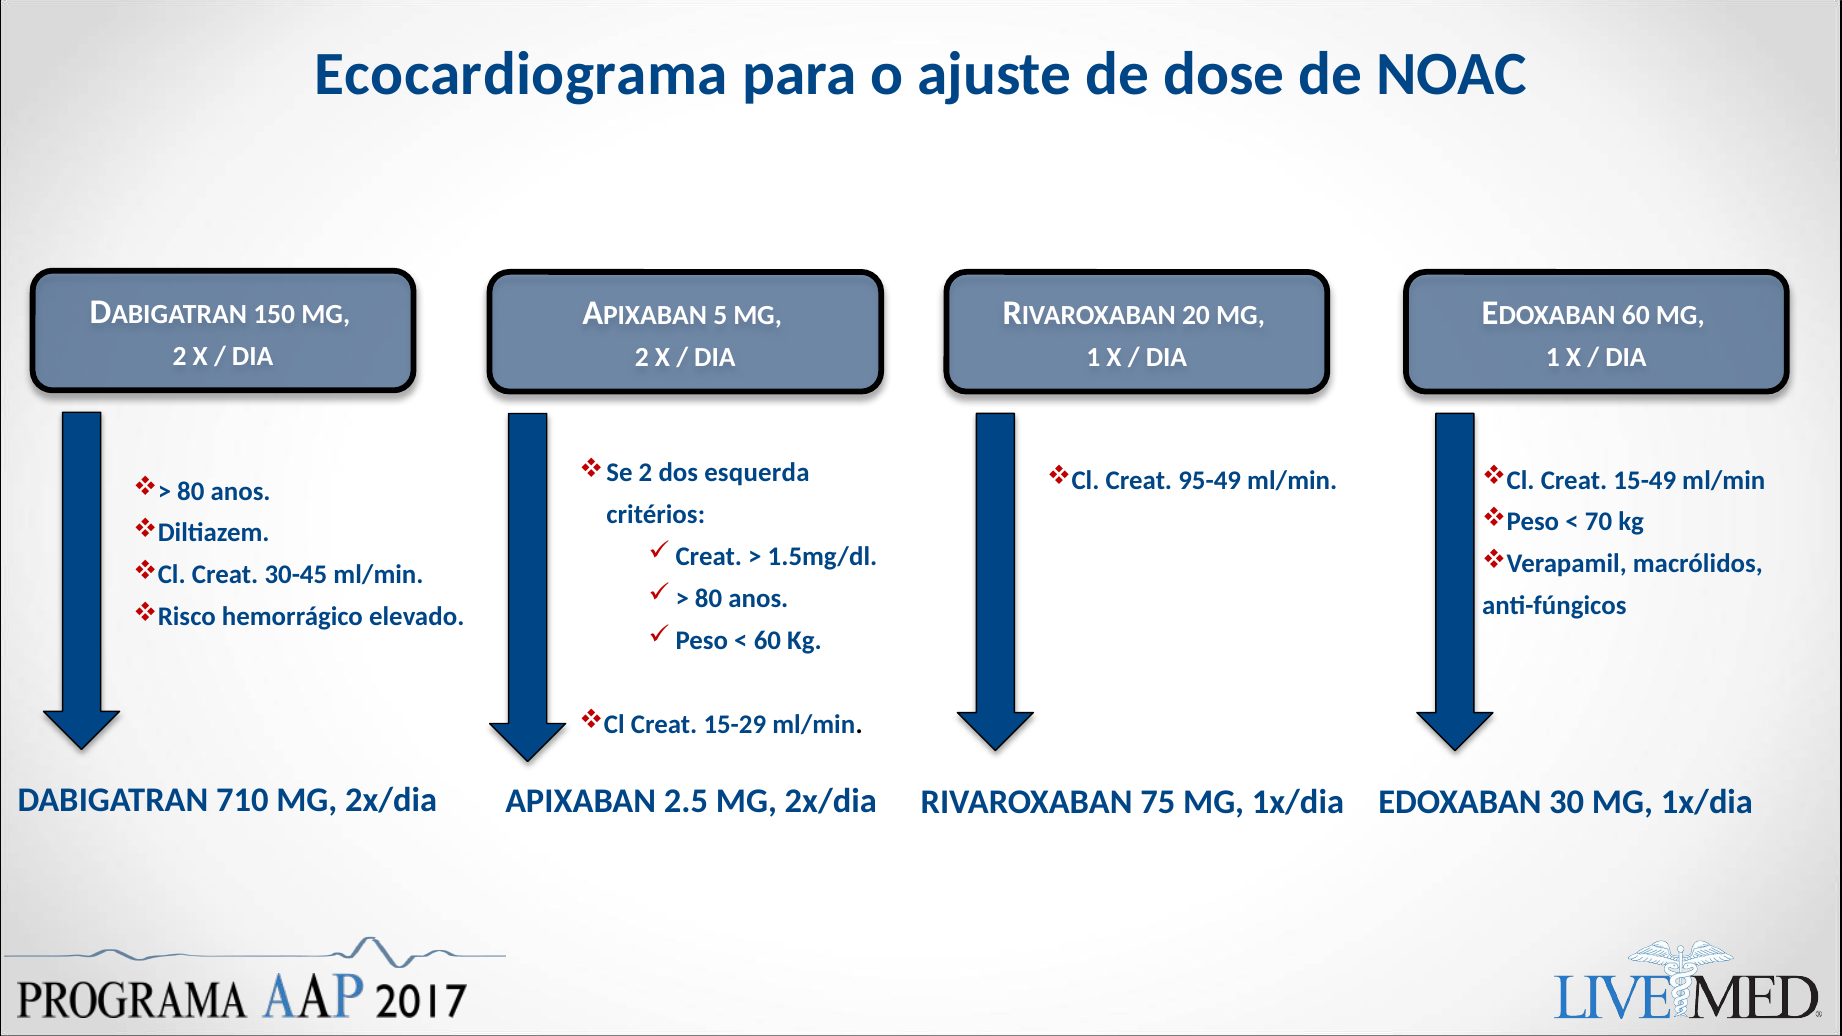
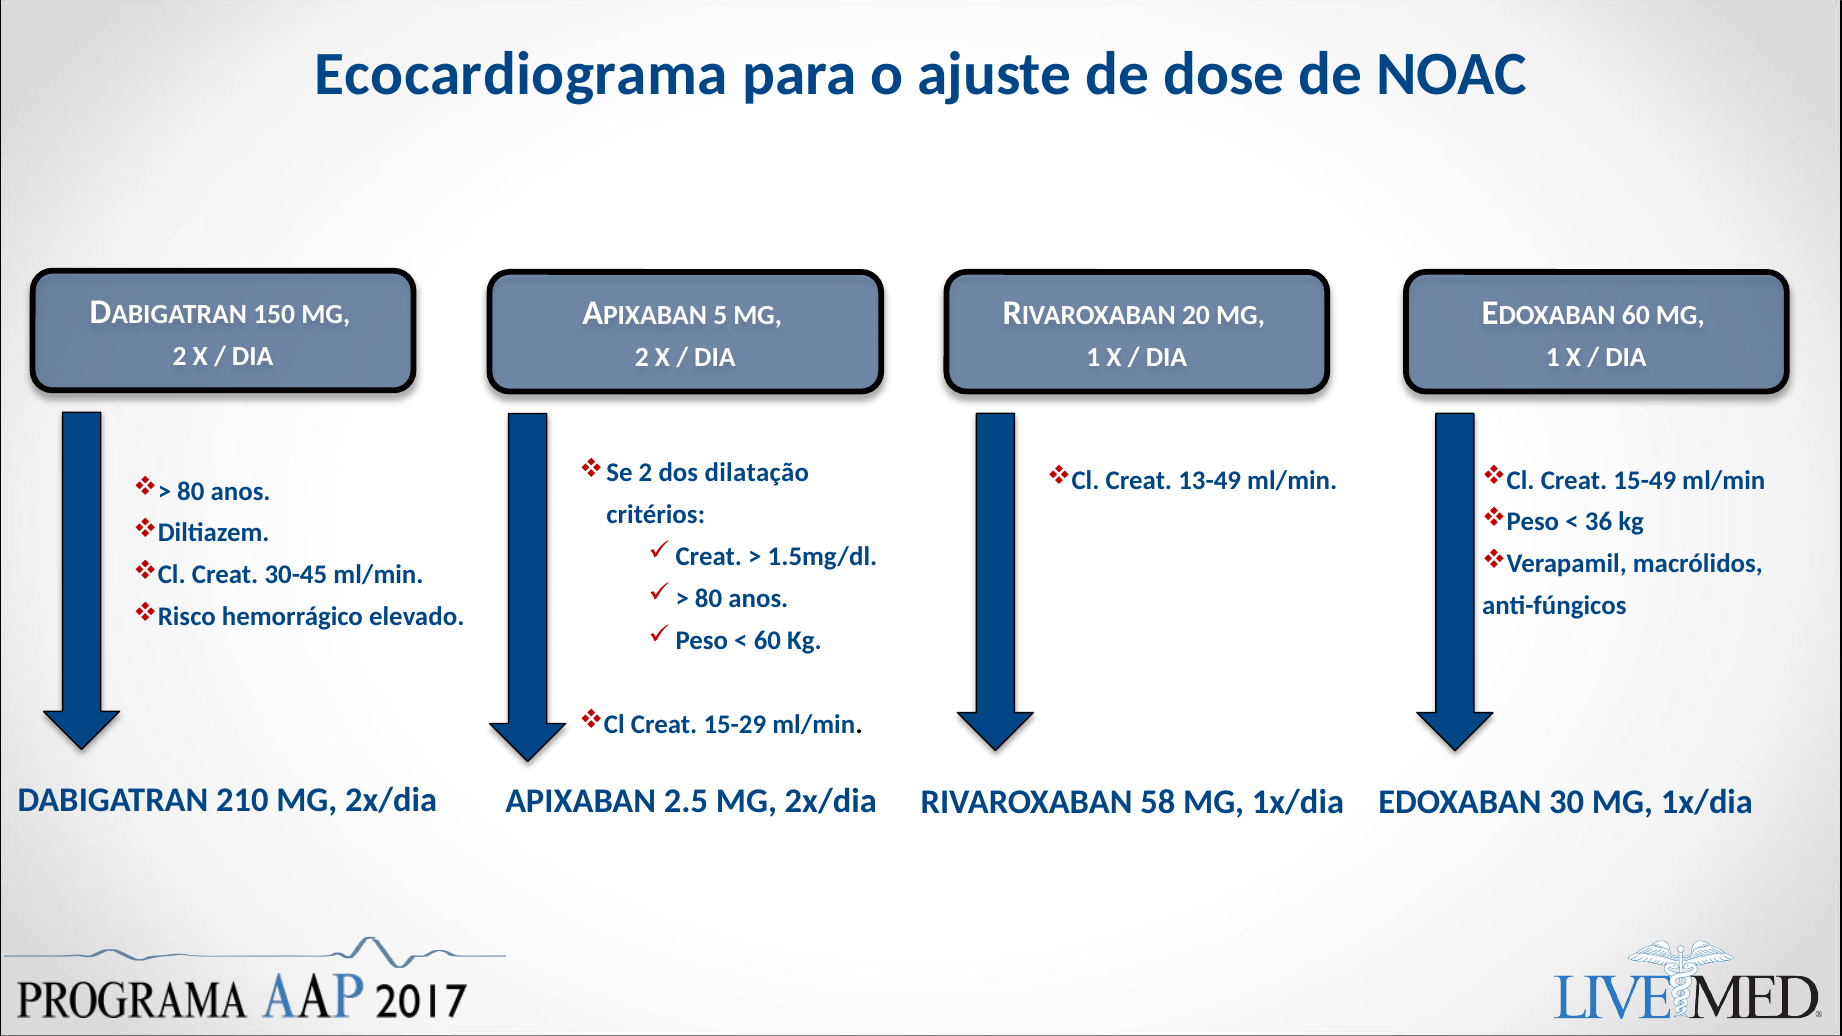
esquerda: esquerda -> dilatação
95-49: 95-49 -> 13-49
70: 70 -> 36
710: 710 -> 210
75: 75 -> 58
